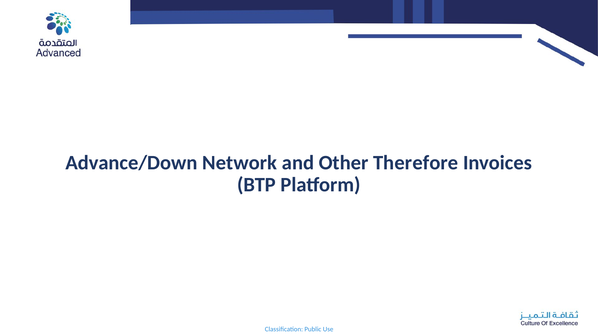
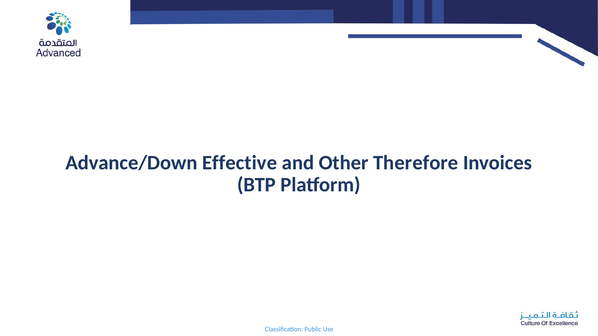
Network: Network -> Effective
